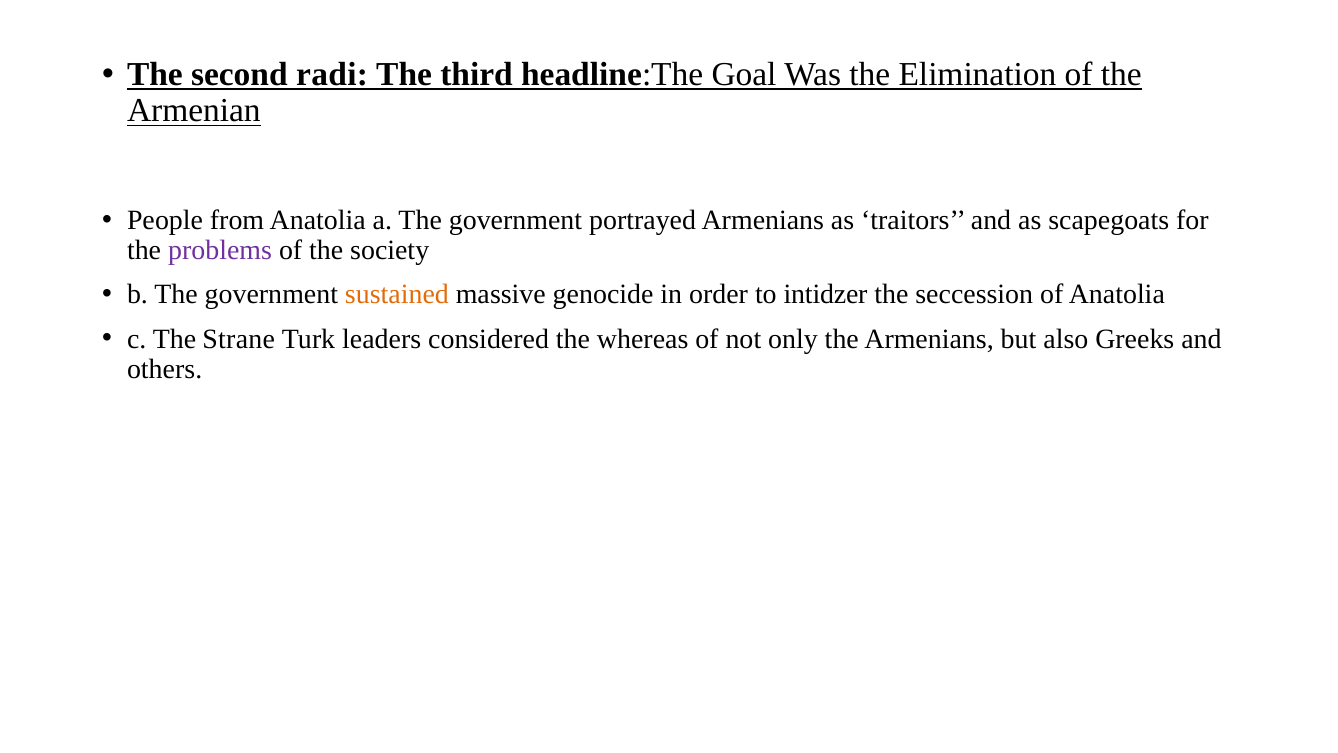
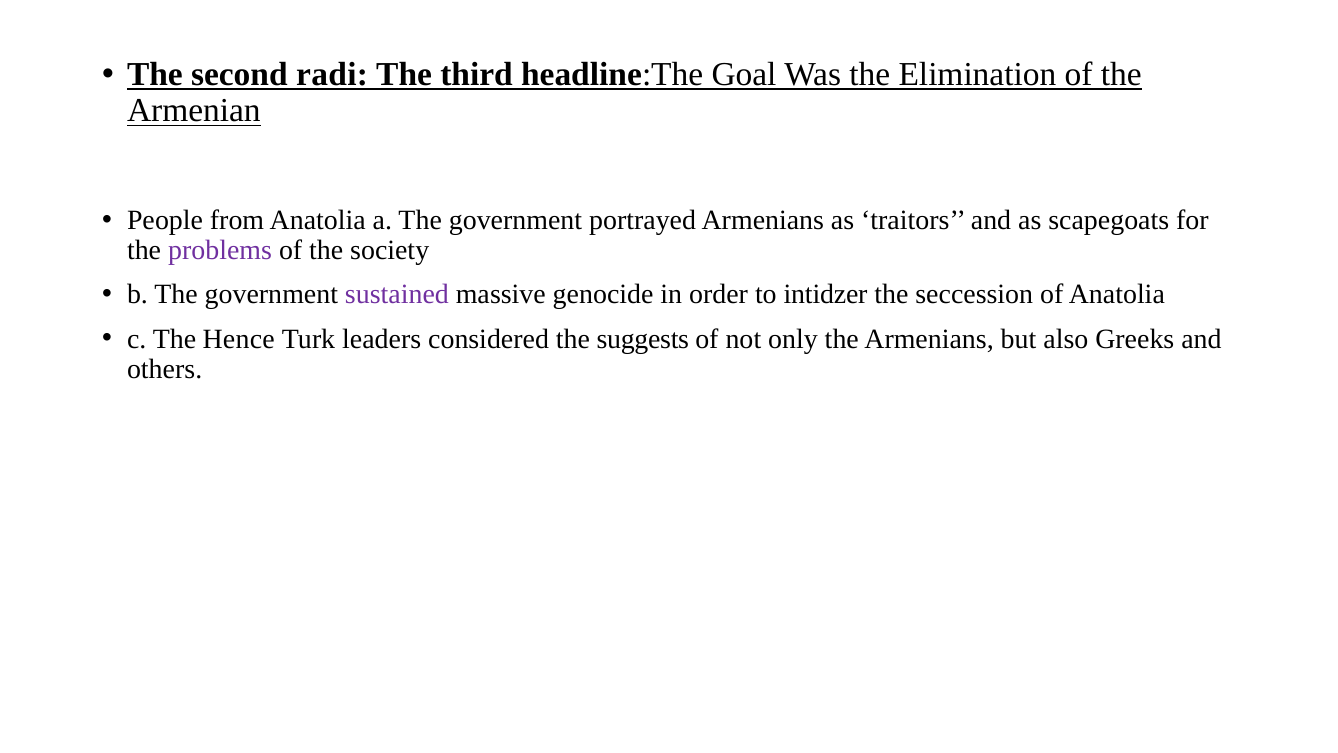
sustained colour: orange -> purple
Strane: Strane -> Hence
whereas: whereas -> suggests
